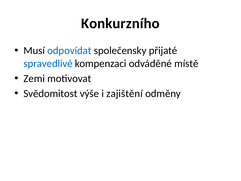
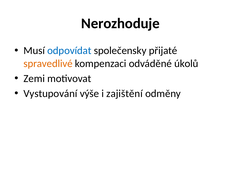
Konkurzního: Konkurzního -> Nerozhoduje
spravedlivé colour: blue -> orange
místě: místě -> úkolů
Svědomitost: Svědomitost -> Vystupování
